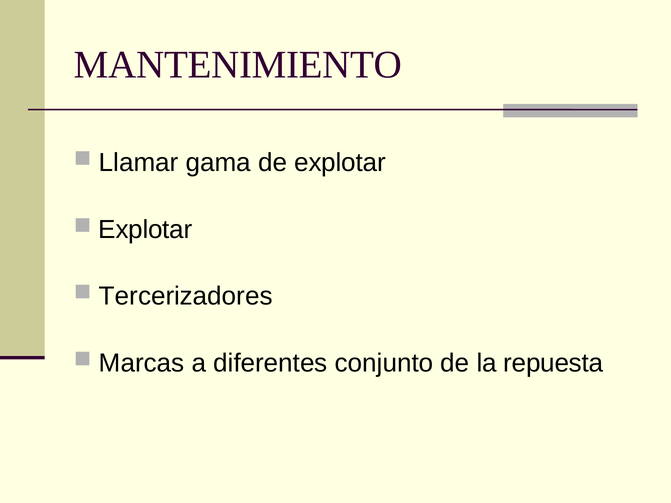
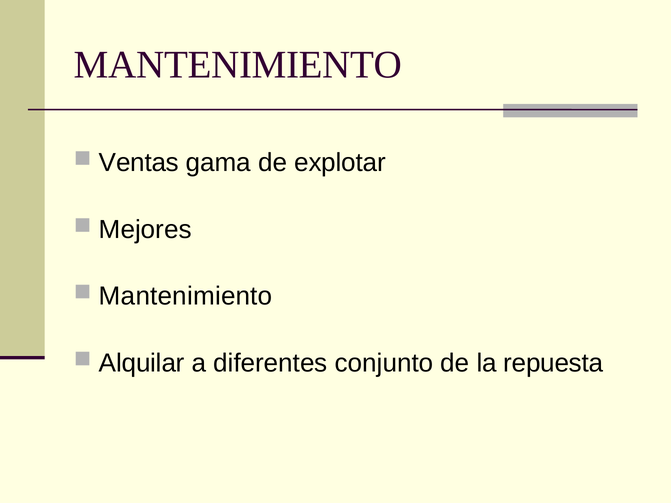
Llamar: Llamar -> Ventas
Explotar at (145, 230): Explotar -> Mejores
Tercerizadores at (186, 296): Tercerizadores -> Mantenimiento
Marcas: Marcas -> Alquilar
